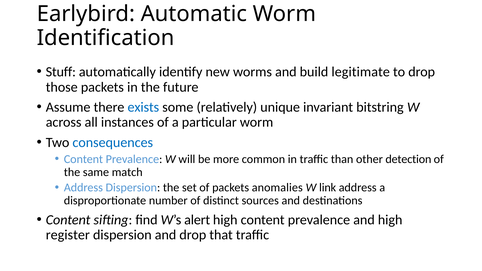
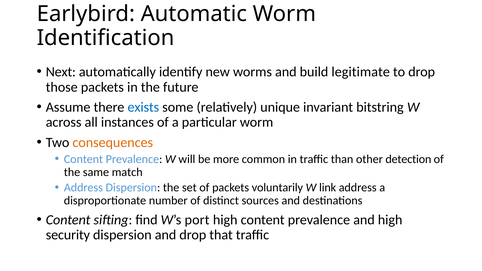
Stuff: Stuff -> Next
consequences colour: blue -> orange
anomalies: anomalies -> voluntarily
alert: alert -> port
register: register -> security
